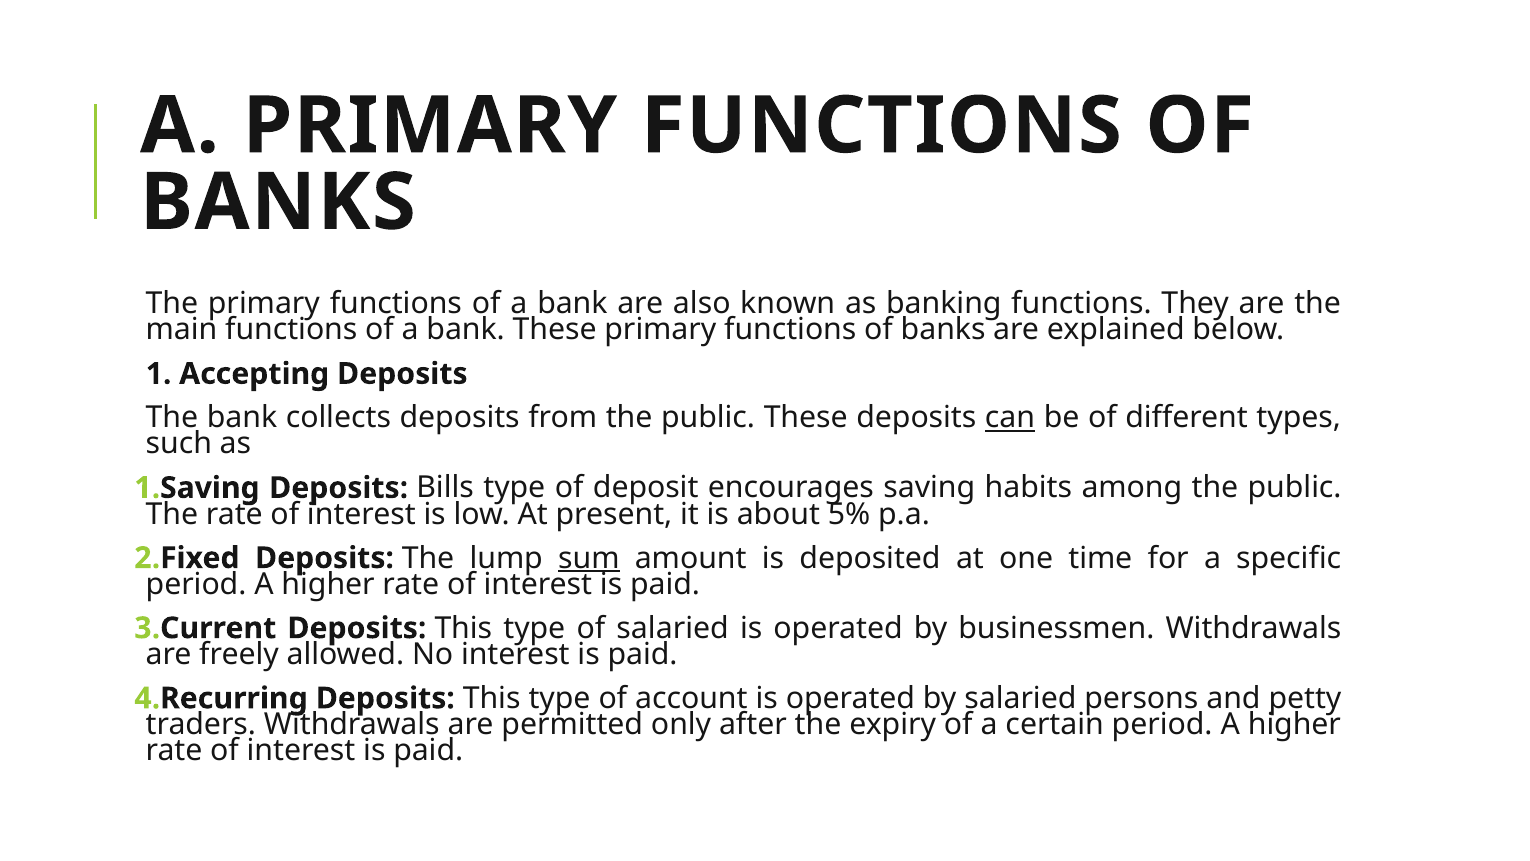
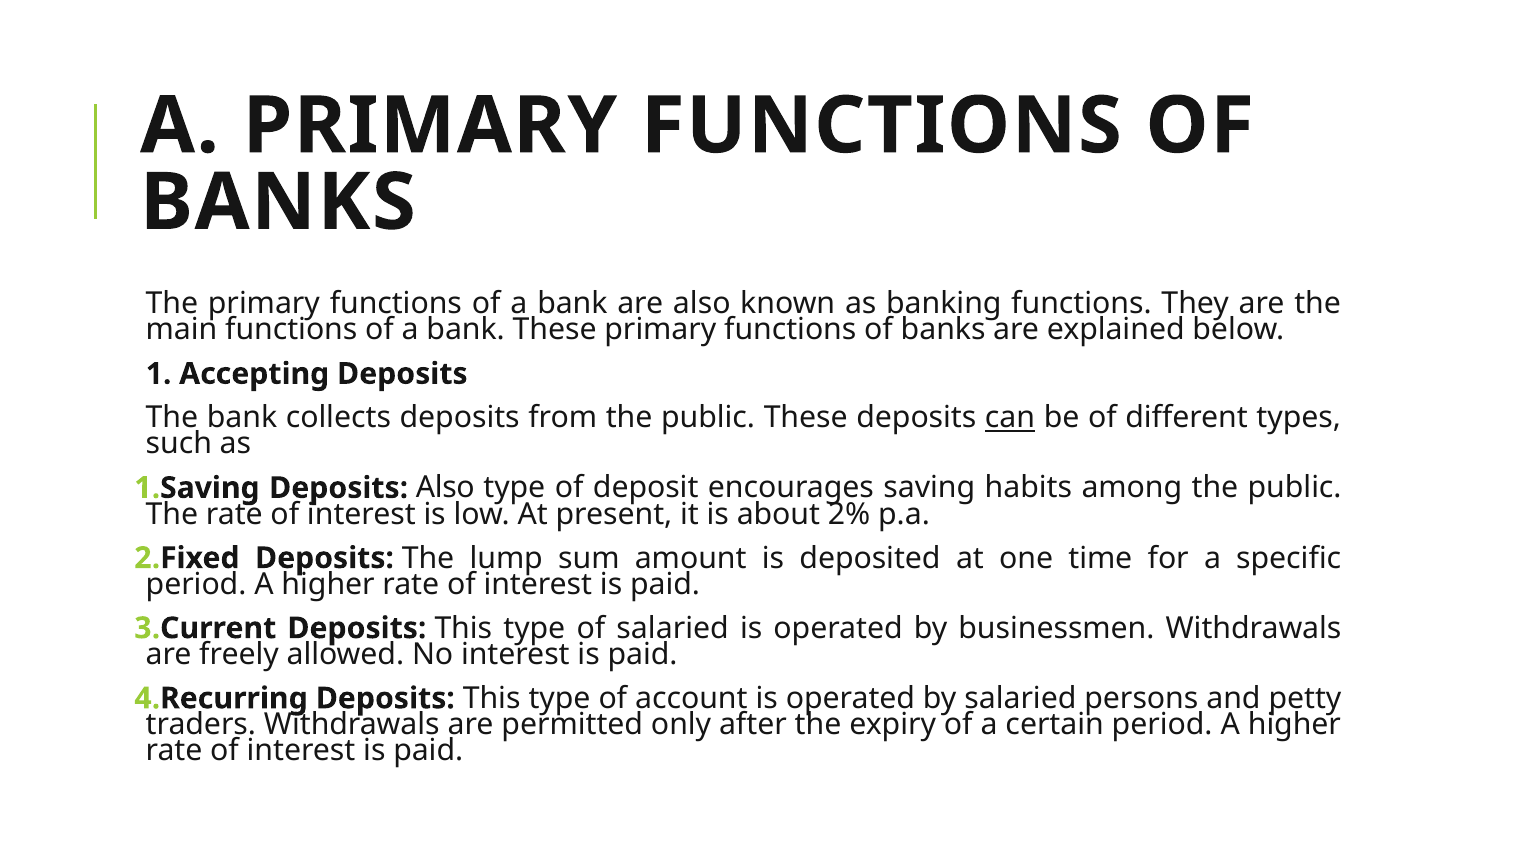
Deposits Bills: Bills -> Also
5%: 5% -> 2%
sum underline: present -> none
